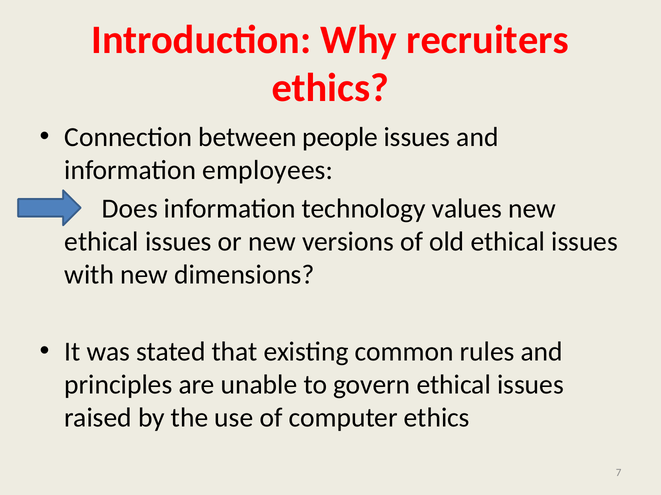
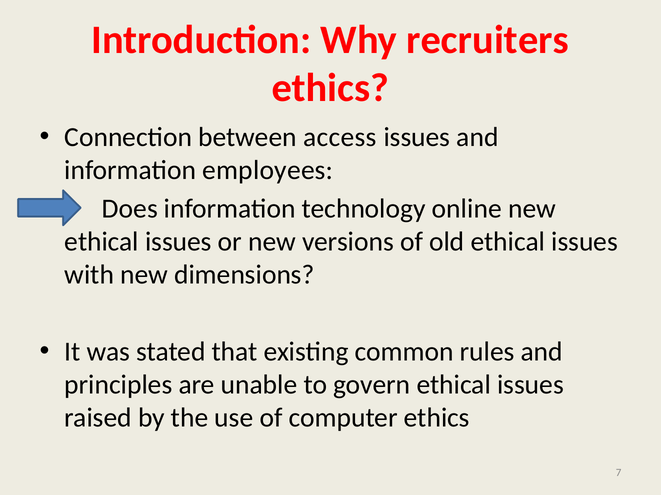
people: people -> access
values: values -> online
